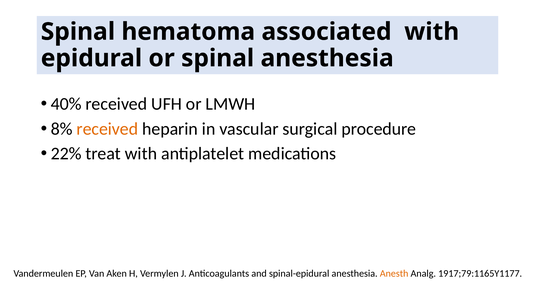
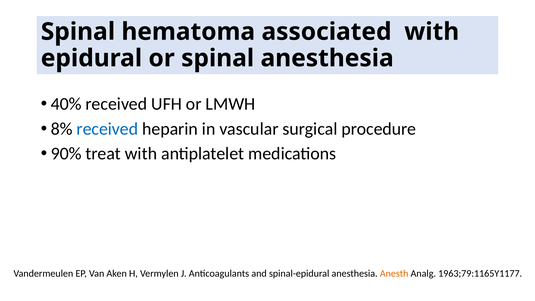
received at (107, 129) colour: orange -> blue
22%: 22% -> 90%
1917;79:1165Y1177: 1917;79:1165Y1177 -> 1963;79:1165Y1177
